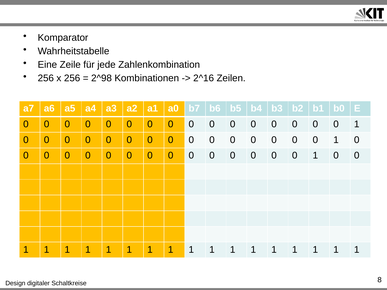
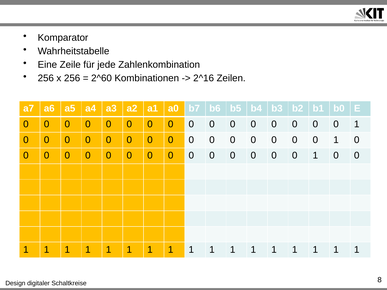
2^98: 2^98 -> 2^60
